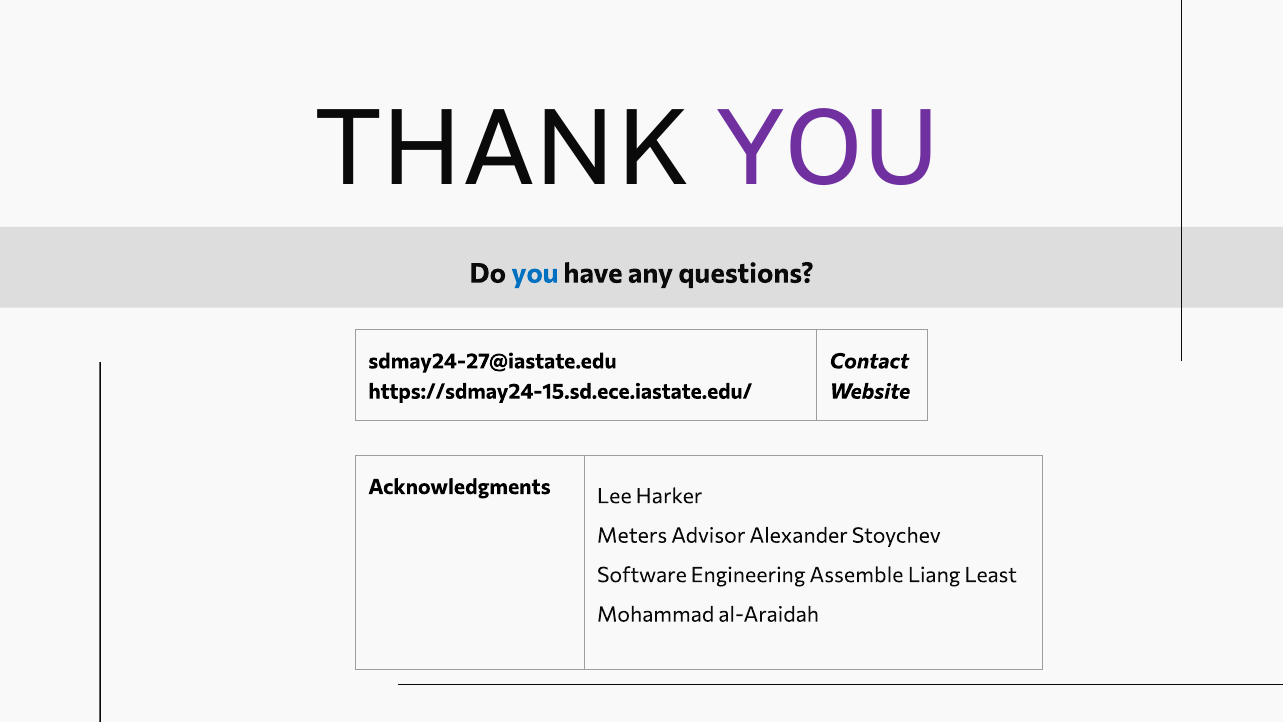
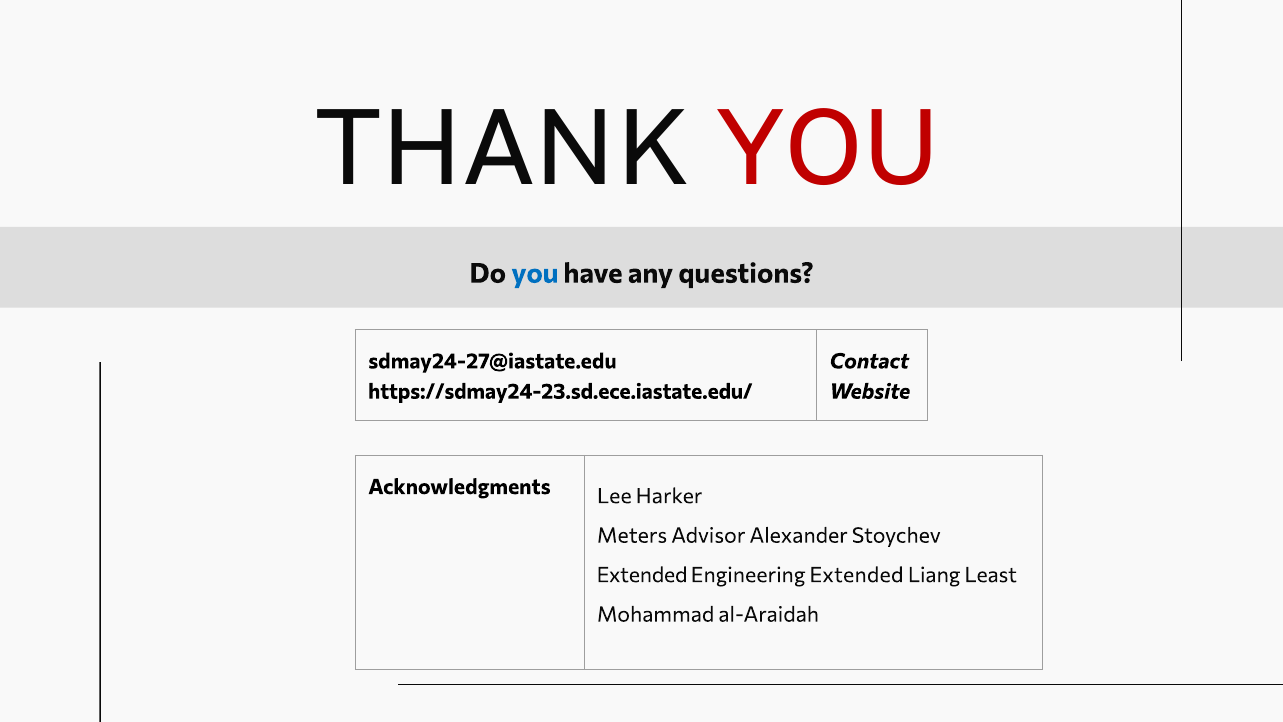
YOU at (828, 150) colour: purple -> red
https://sdmay24-15.sd.ece.iastate.edu/: https://sdmay24-15.sd.ece.iastate.edu/ -> https://sdmay24-23.sd.ece.iastate.edu/
Software at (642, 575): Software -> Extended
Engineering Assemble: Assemble -> Extended
